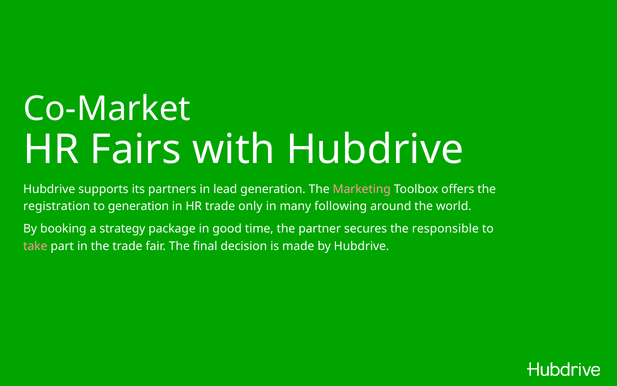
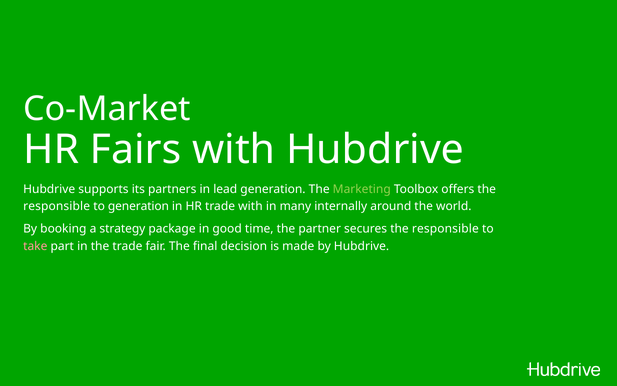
Marketing colour: pink -> light green
registration at (57, 206): registration -> responsible
trade only: only -> with
following: following -> internally
